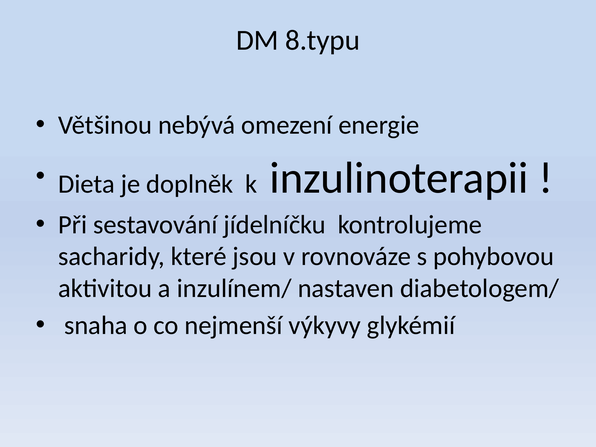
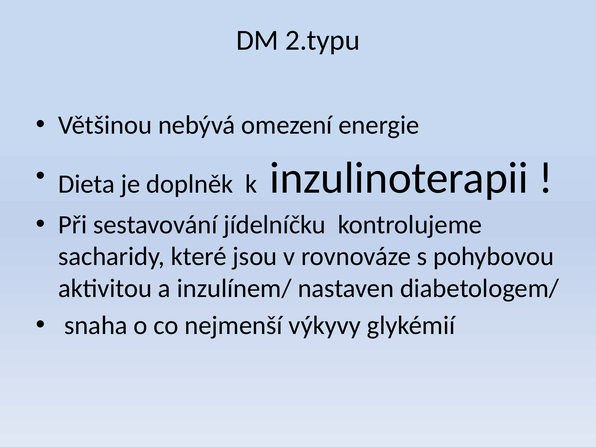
8.typu: 8.typu -> 2.typu
